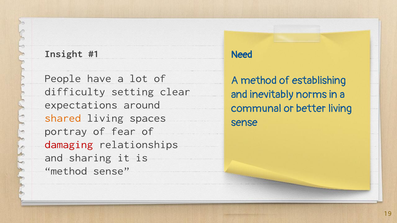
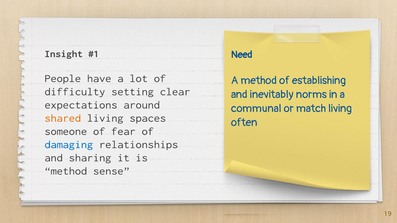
better: better -> match
sense at (244, 123): sense -> often
portray: portray -> someone
damaging colour: red -> blue
